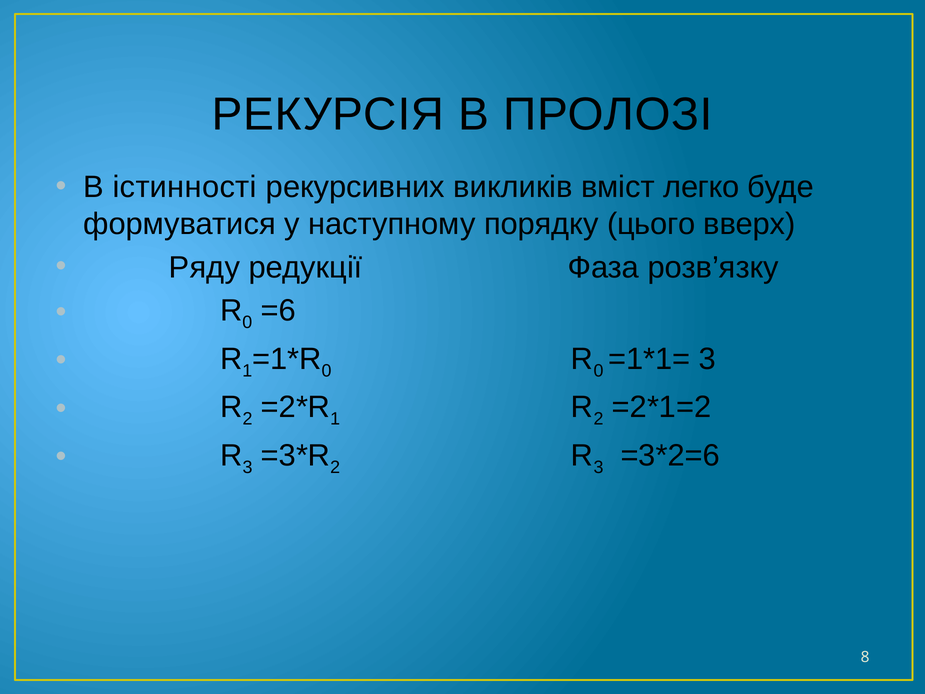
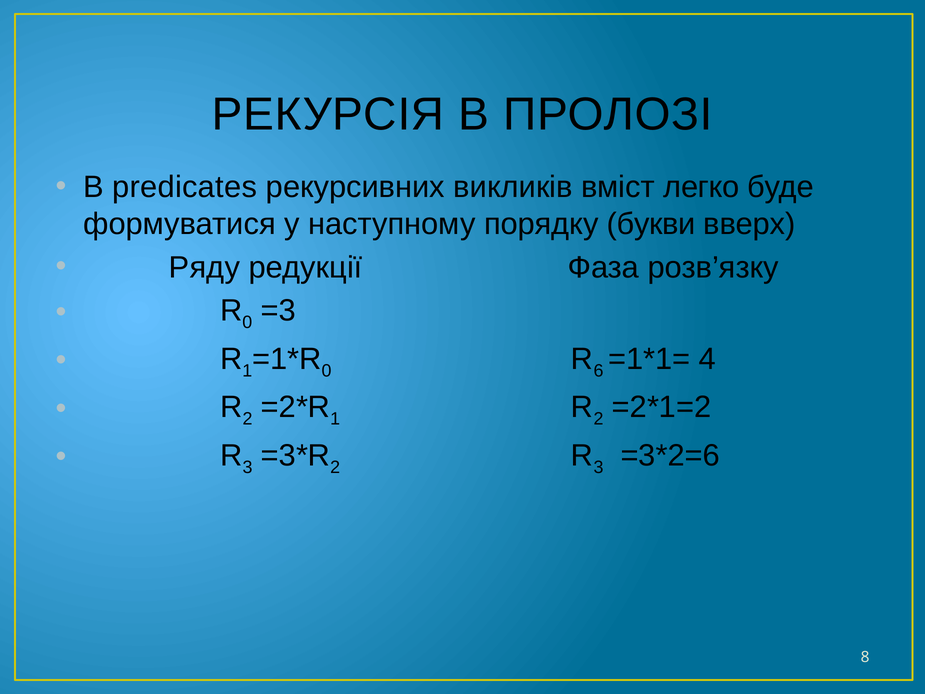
істинності: істинності -> predicates
цього: цього -> букви
=6: =6 -> =3
0 at (599, 371): 0 -> 6
3 at (708, 359): 3 -> 4
